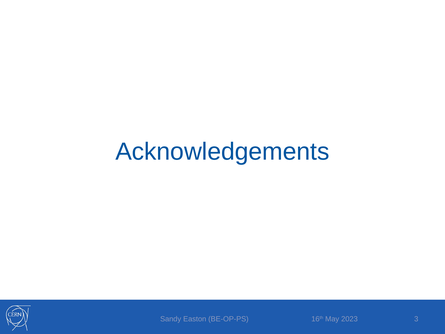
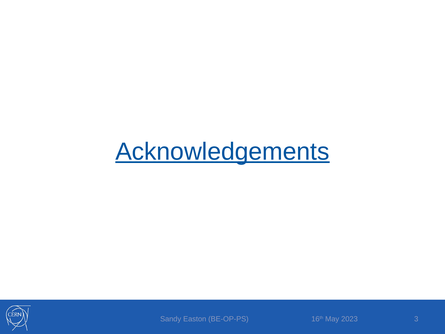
Acknowledgements underline: none -> present
